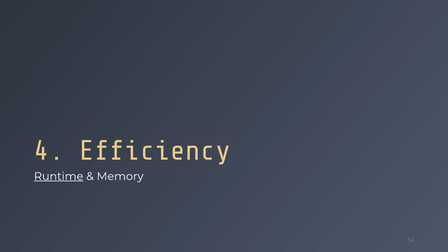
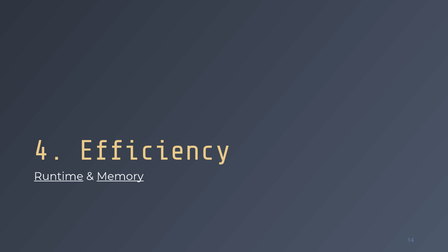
Memory underline: none -> present
